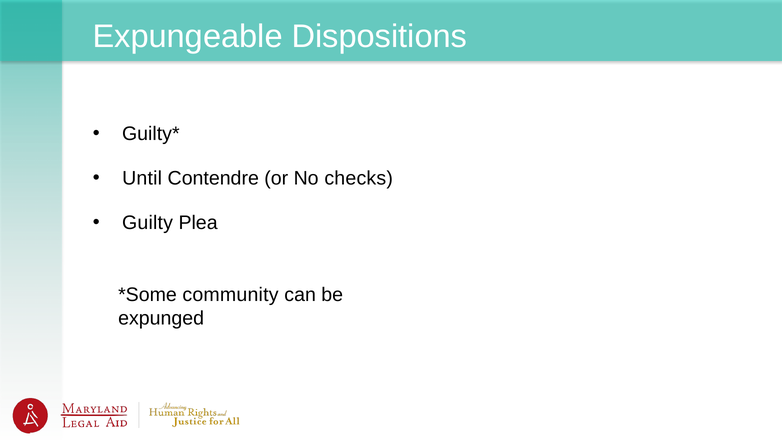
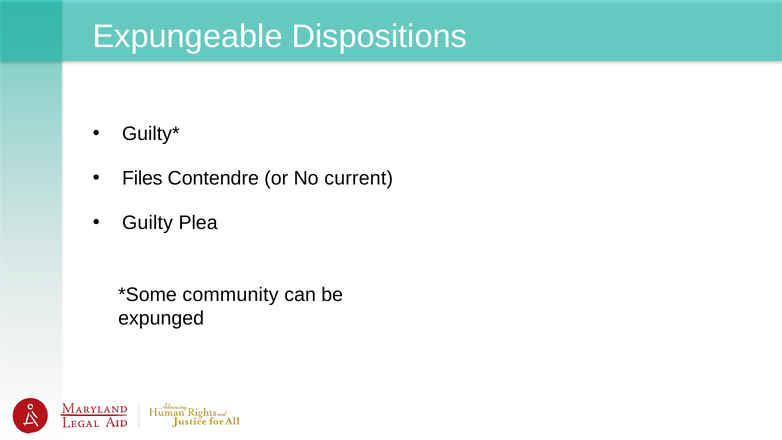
Until: Until -> Files
checks: checks -> current
